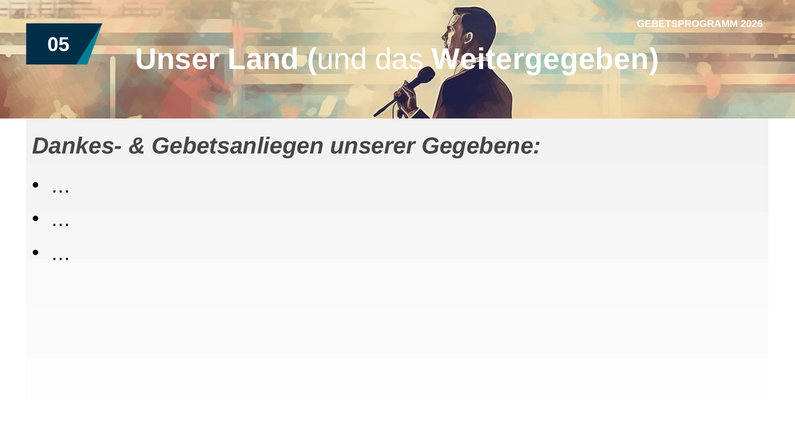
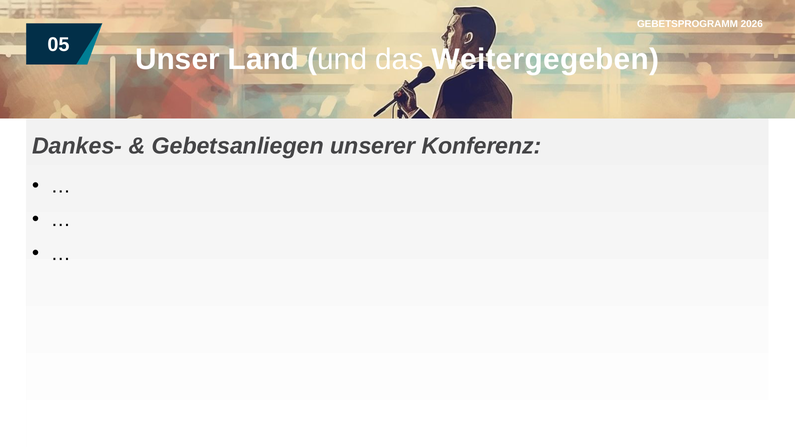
Gegebene: Gegebene -> Konferenz
